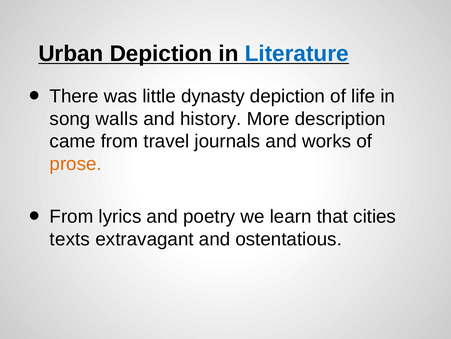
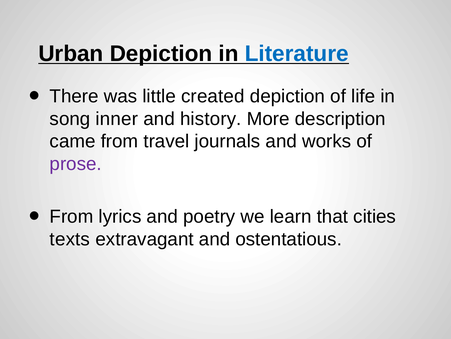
dynasty: dynasty -> created
walls: walls -> inner
prose colour: orange -> purple
